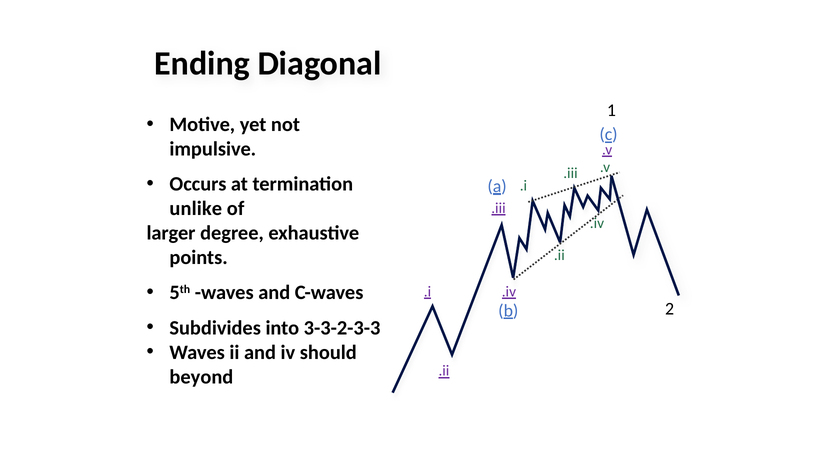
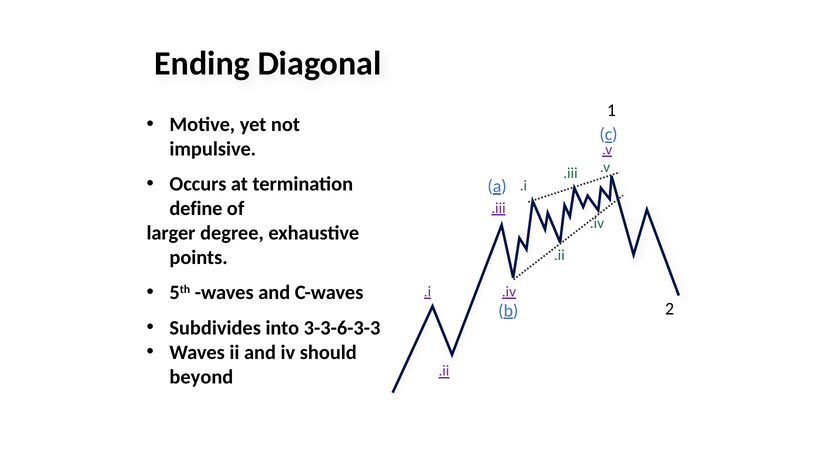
unlike: unlike -> define
3-3-2-3-3: 3-3-2-3-3 -> 3-3-6-3-3
